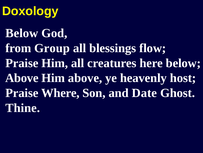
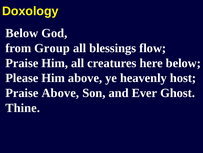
Above at (22, 78): Above -> Please
Praise Where: Where -> Above
Date: Date -> Ever
